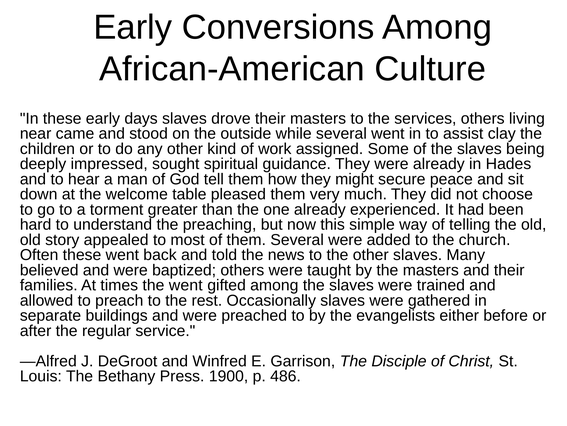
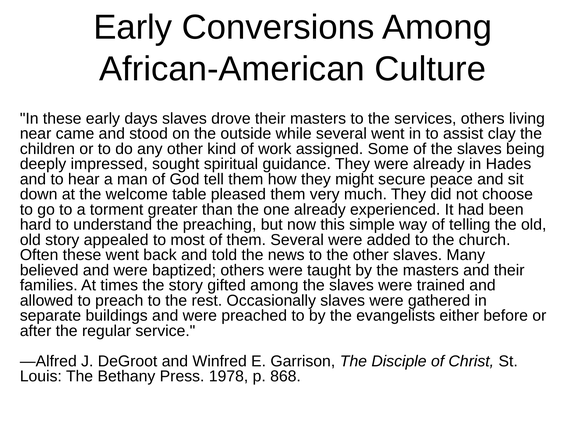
the went: went -> story
1900: 1900 -> 1978
486: 486 -> 868
